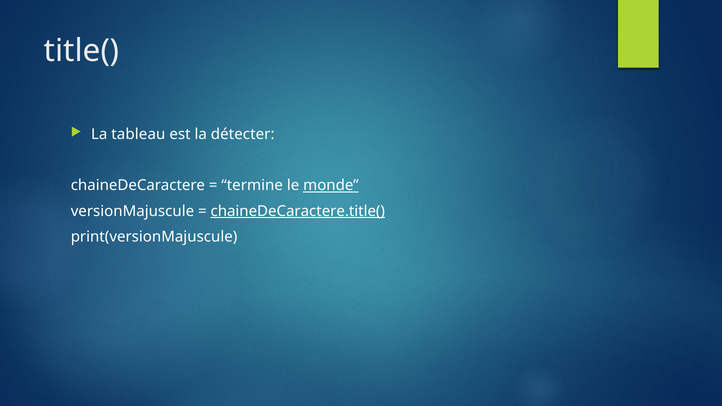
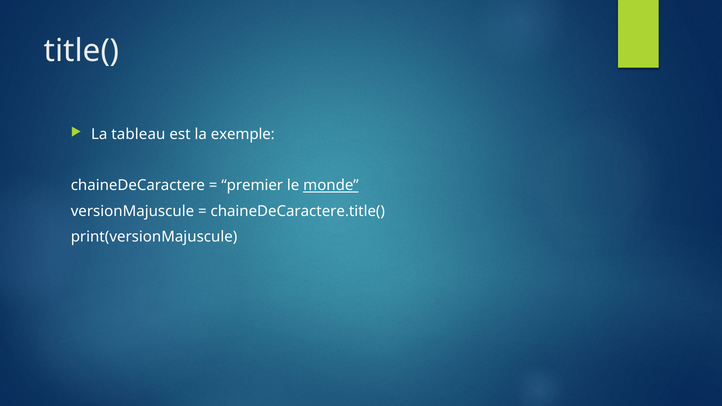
détecter: détecter -> exemple
termine: termine -> premier
chaineDeCaractere.title( underline: present -> none
